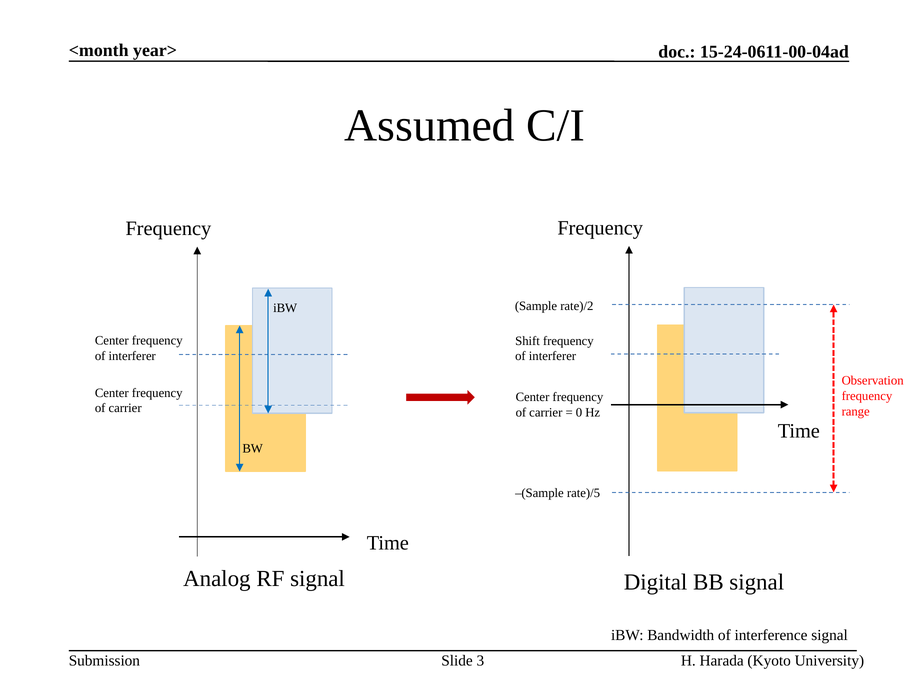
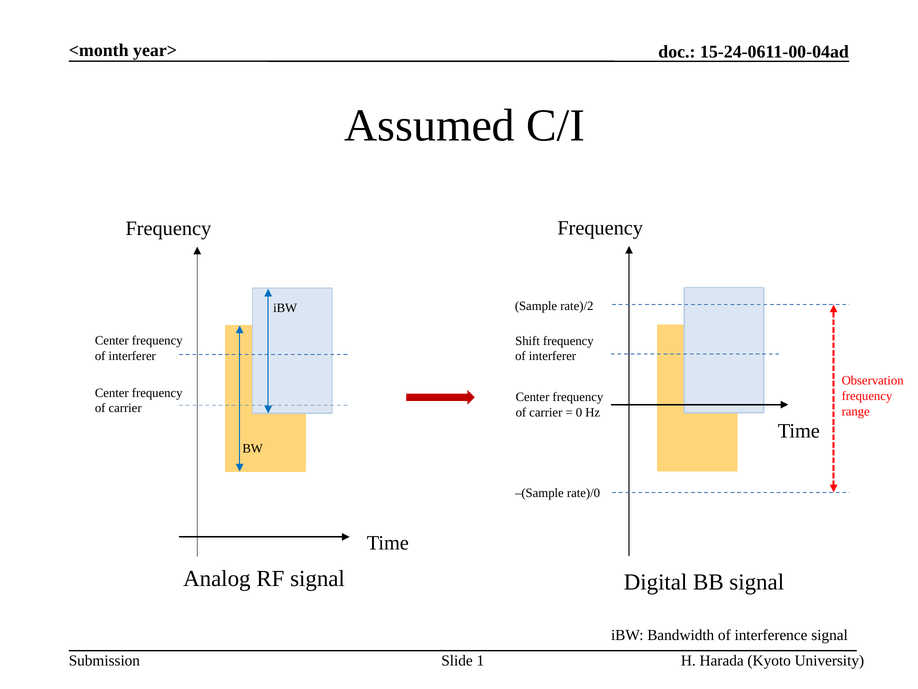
rate)/5: rate)/5 -> rate)/0
3: 3 -> 1
